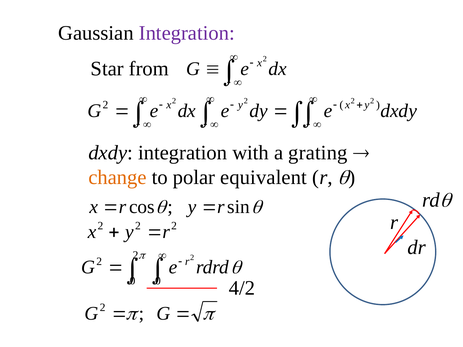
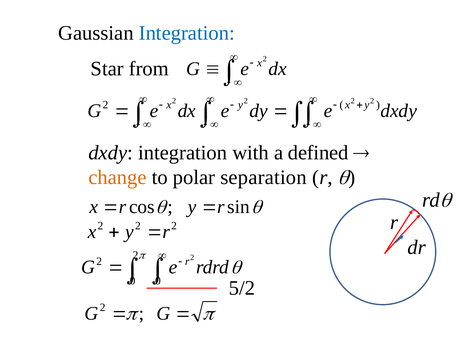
Integration at (187, 33) colour: purple -> blue
grating: grating -> defined
equivalent: equivalent -> separation
4/2: 4/2 -> 5/2
